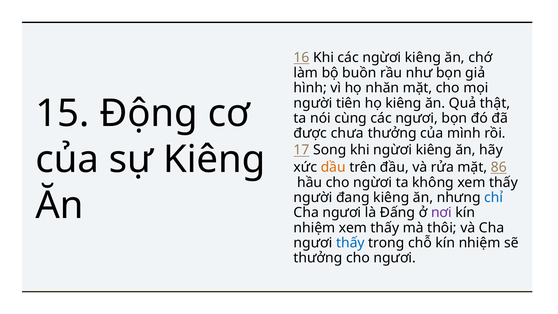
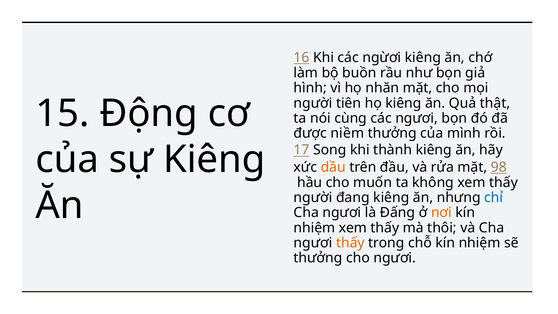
chưa: chưa -> niềm
khi ngừơi: ngừơi -> thành
86: 86 -> 98
cho ngừơi: ngừơi -> muốn
nơi colour: purple -> orange
thấy at (350, 243) colour: blue -> orange
